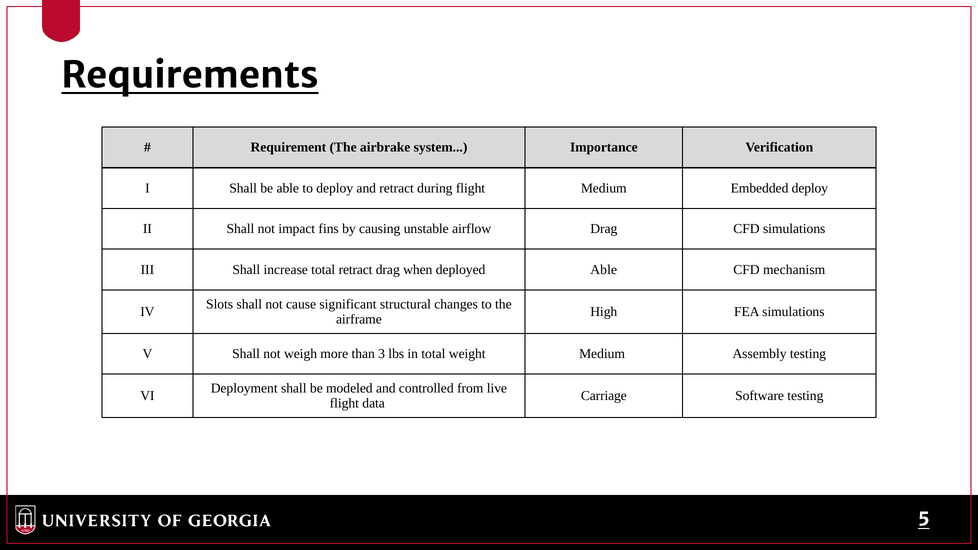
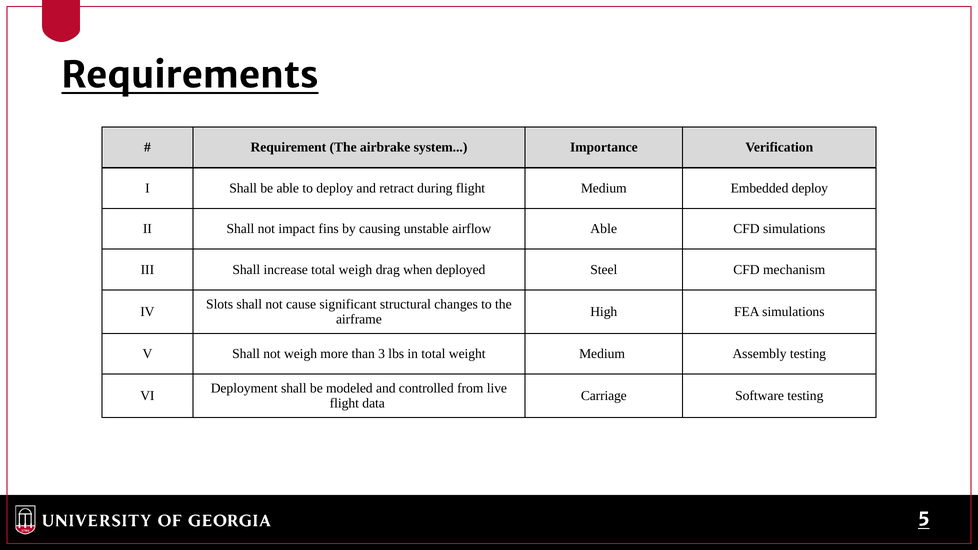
airflow Drag: Drag -> Able
total retract: retract -> weigh
deployed Able: Able -> Steel
